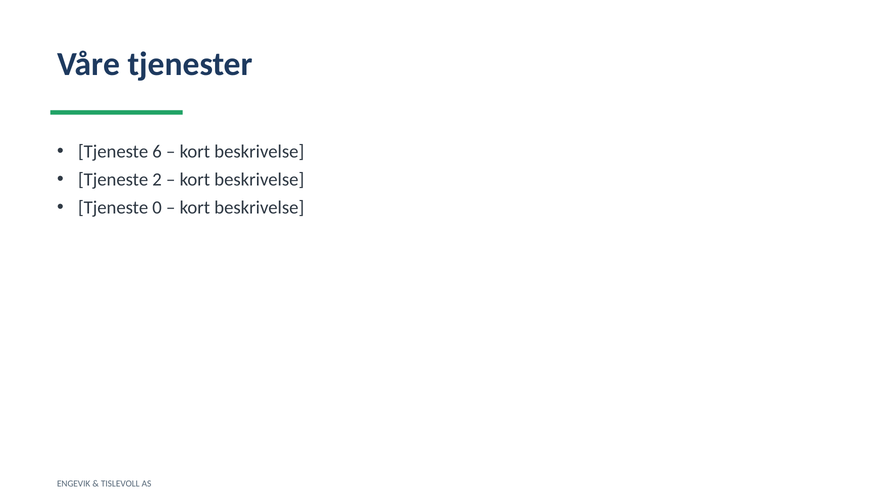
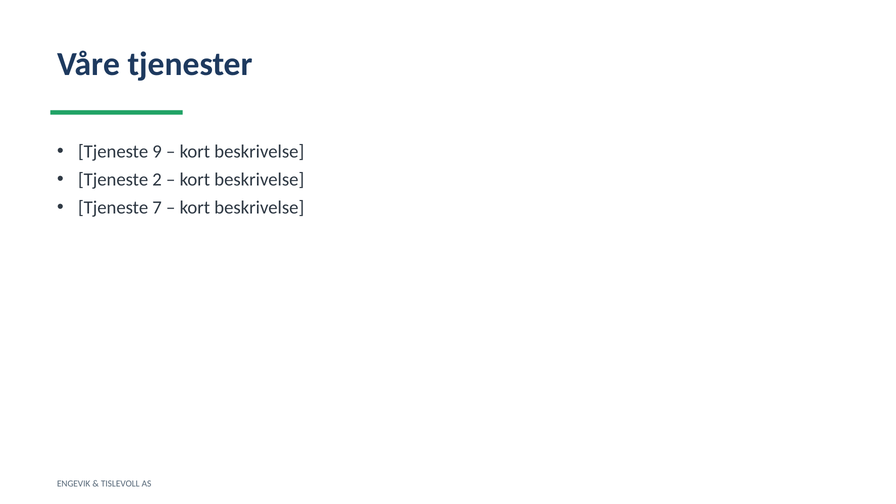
6: 6 -> 9
0: 0 -> 7
